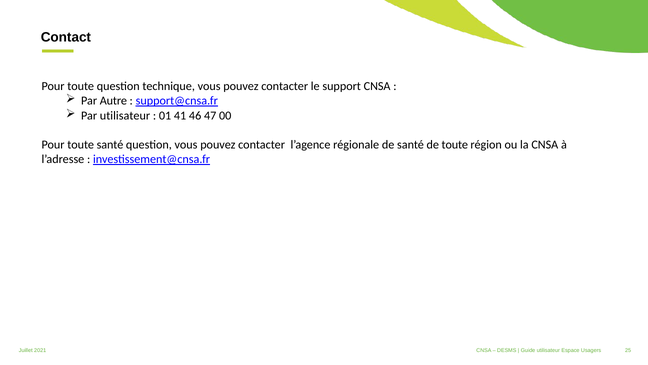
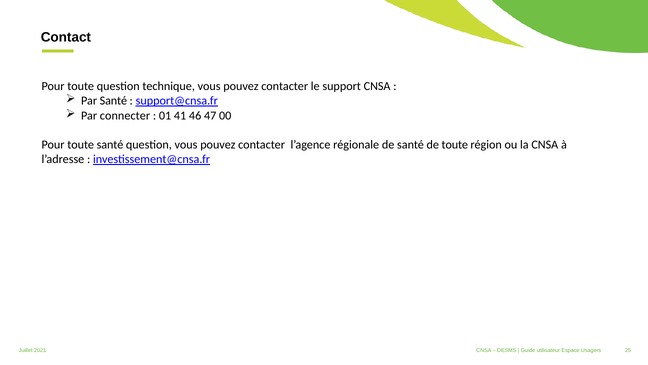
Par Autre: Autre -> Santé
Par utilisateur: utilisateur -> connecter
